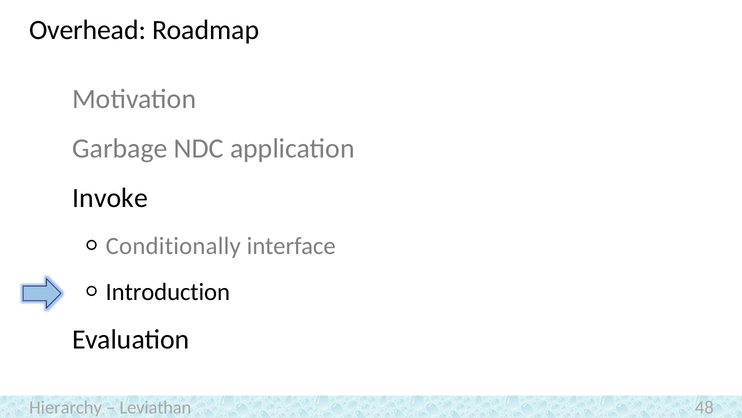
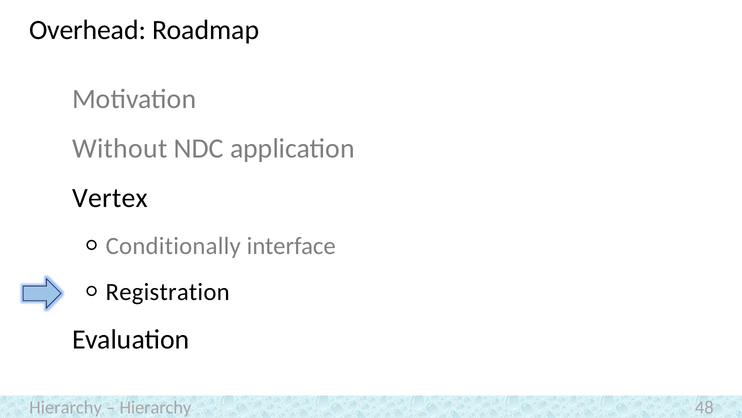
Garbage: Garbage -> Without
Invoke: Invoke -> Vertex
Introduction: Introduction -> Registration
Leviathan at (155, 407): Leviathan -> Hierarchy
